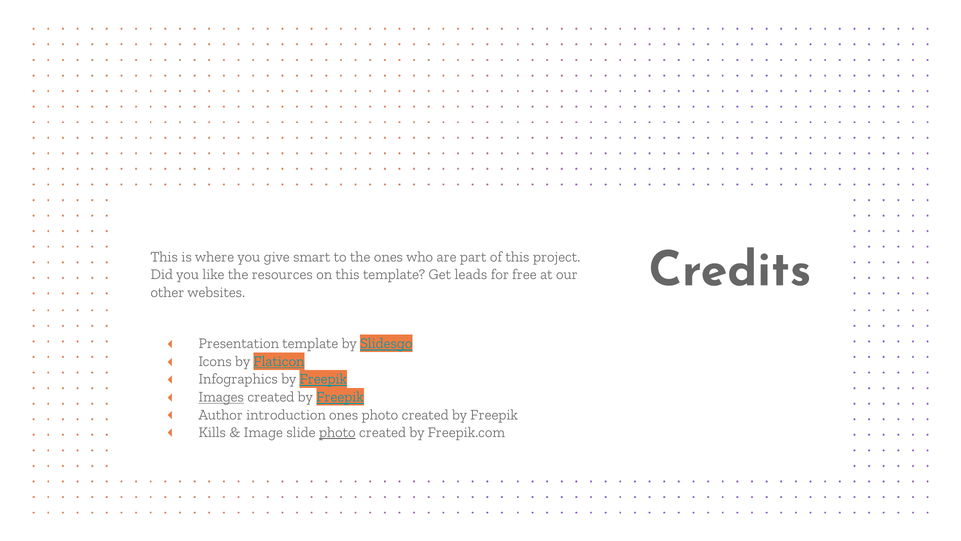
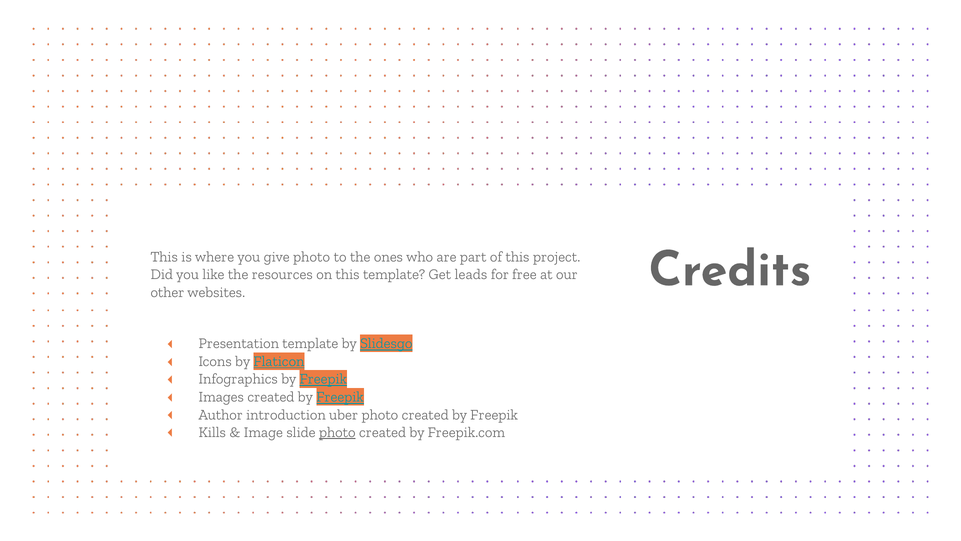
give smart: smart -> photo
Images underline: present -> none
introduction ones: ones -> uber
